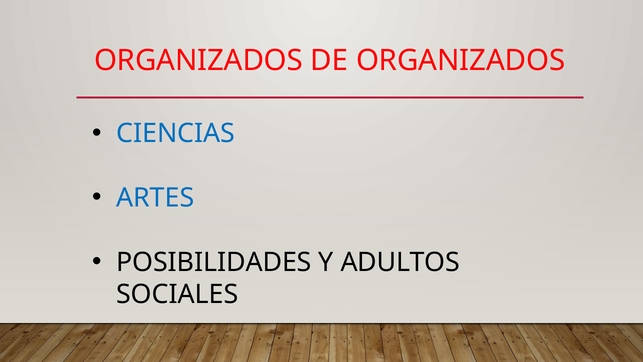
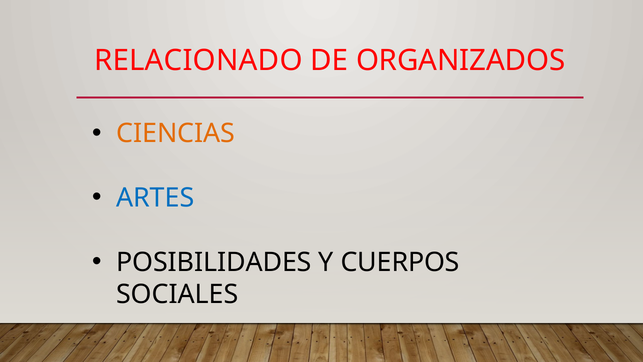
ORGANIZADOS at (199, 61): ORGANIZADOS -> RELACIONADO
CIENCIAS colour: blue -> orange
ADULTOS: ADULTOS -> CUERPOS
